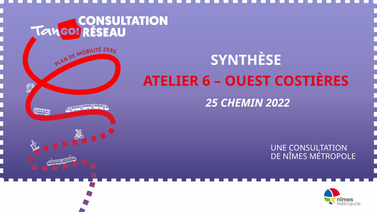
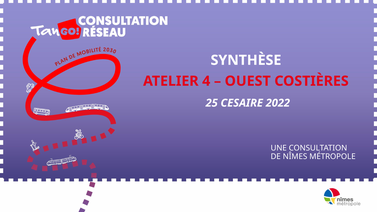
6: 6 -> 4
CHEMIN: CHEMIN -> CESAIRE
